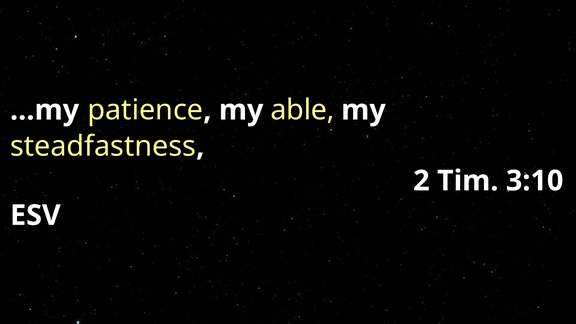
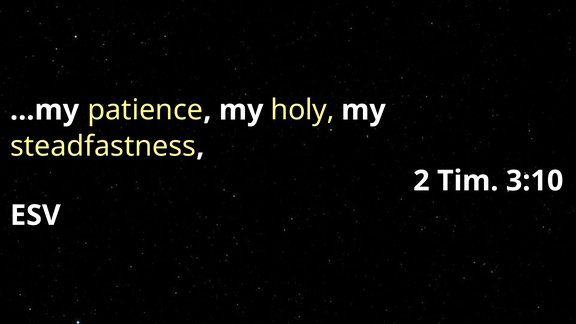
able: able -> holy
